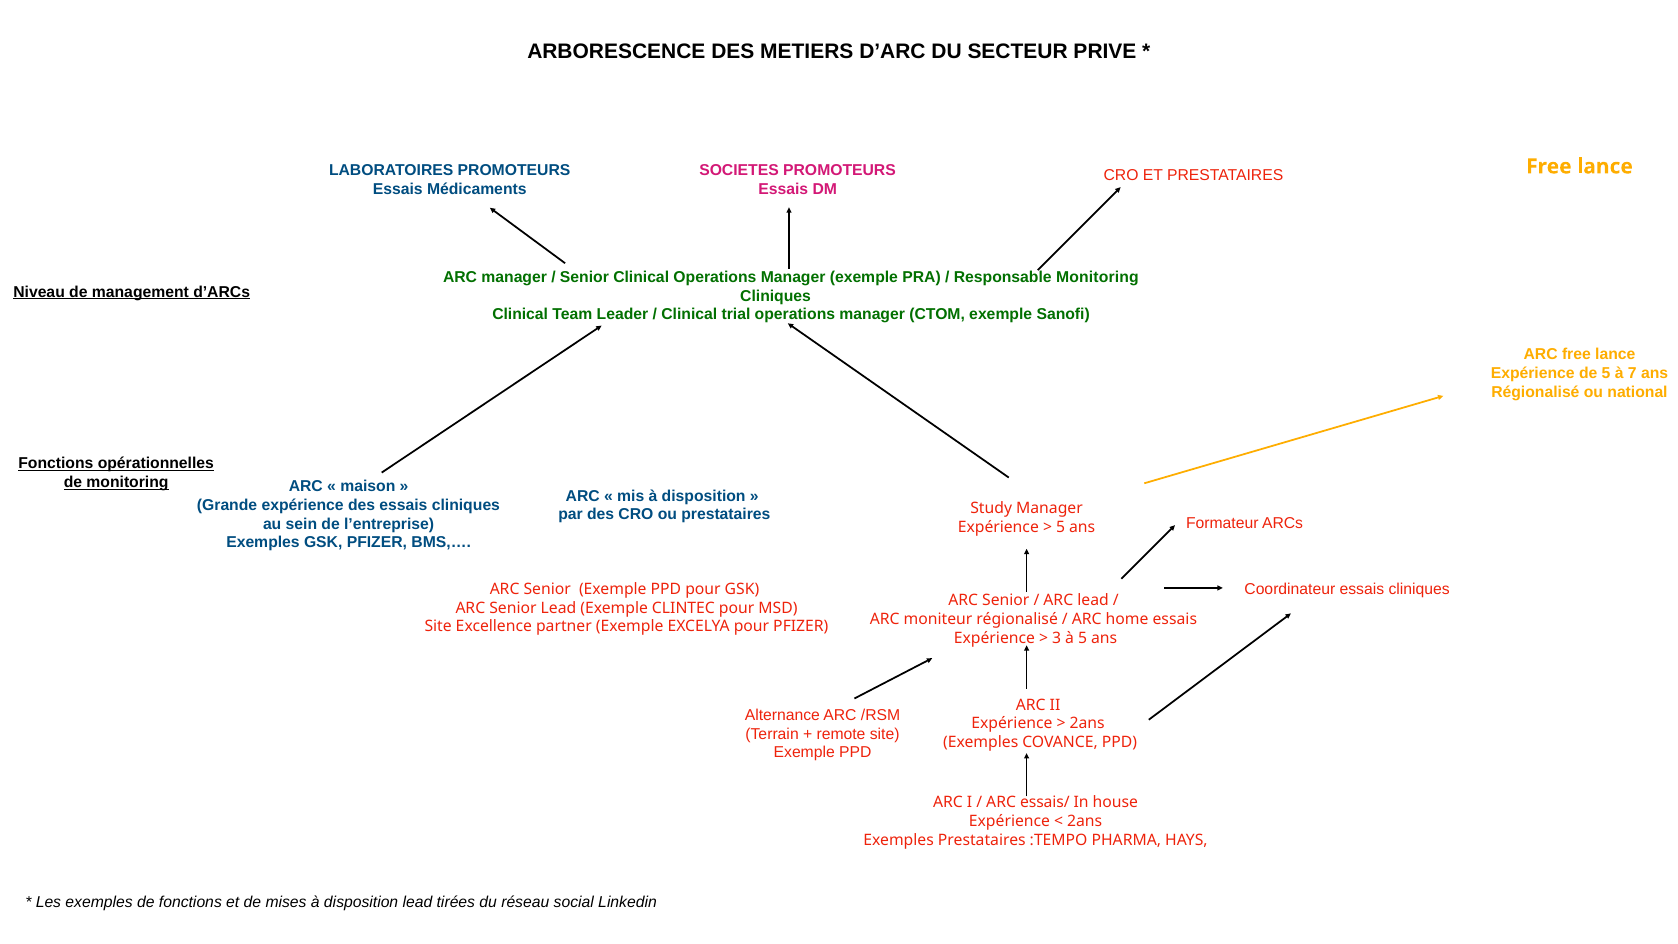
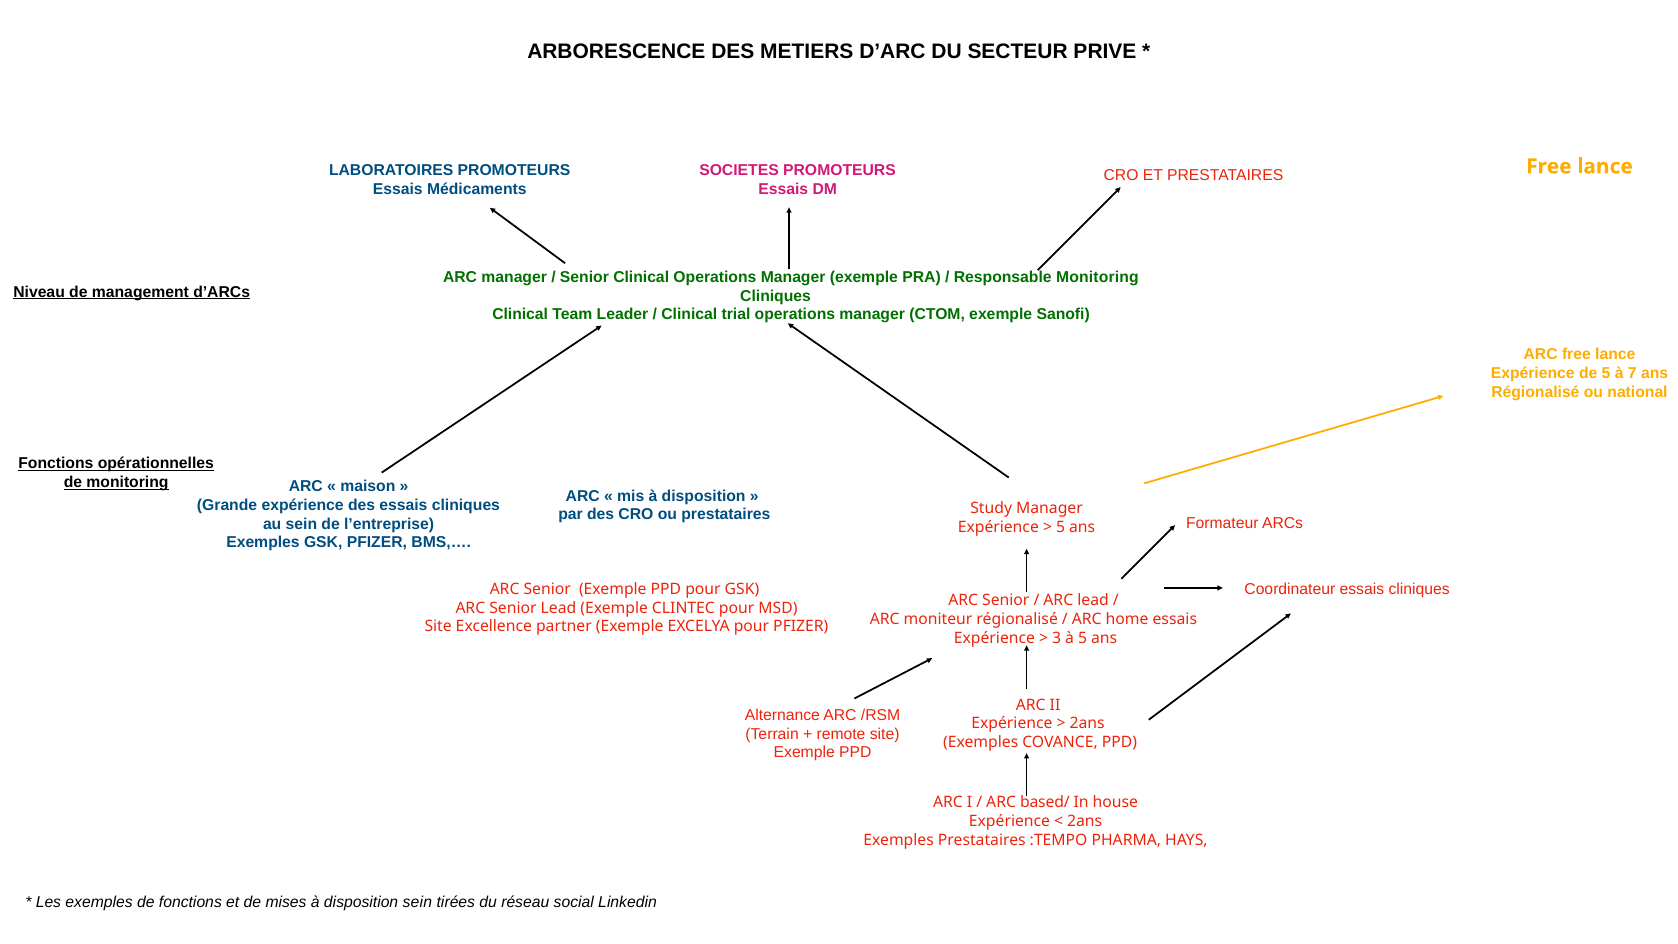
essais/: essais/ -> based/
disposition lead: lead -> sein
